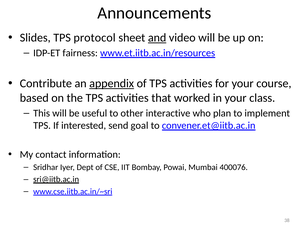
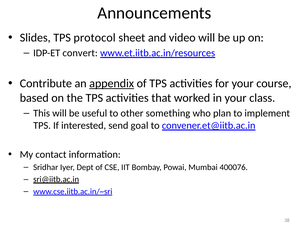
and underline: present -> none
fairness: fairness -> convert
interactive: interactive -> something
